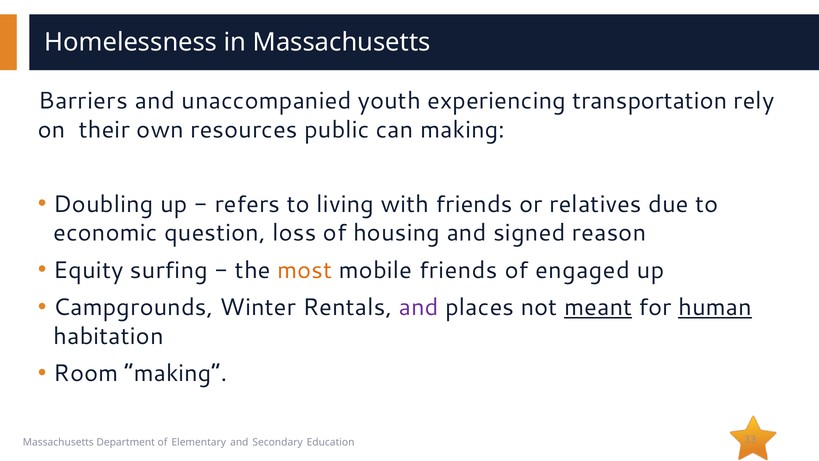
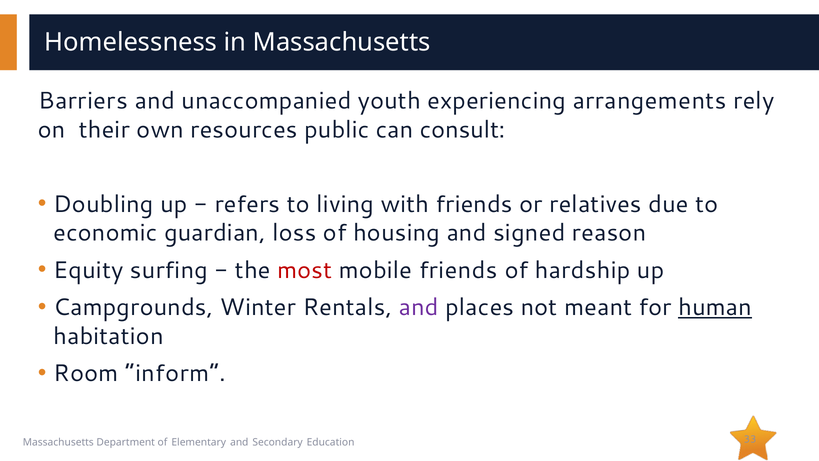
transportation: transportation -> arrangements
can making: making -> consult
question: question -> guardian
most colour: orange -> red
engaged: engaged -> hardship
meant underline: present -> none
Room making: making -> inform
